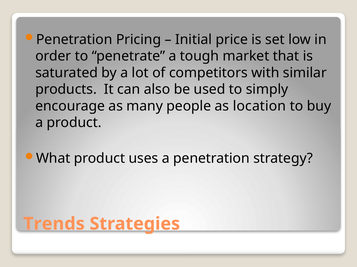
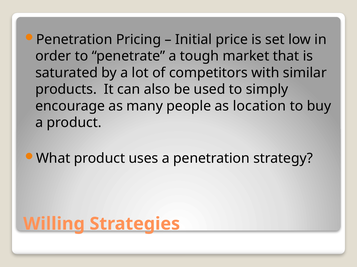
Trends: Trends -> Willing
